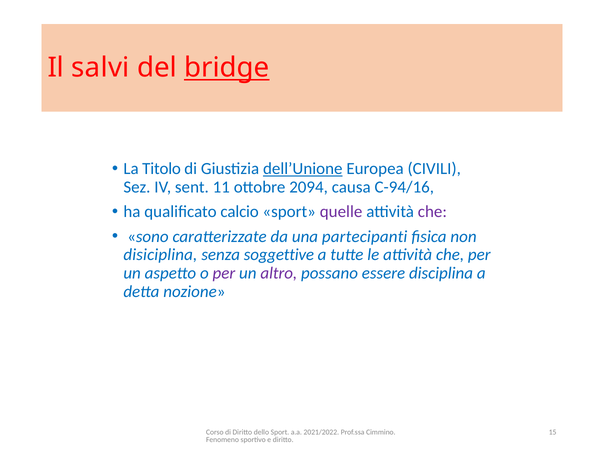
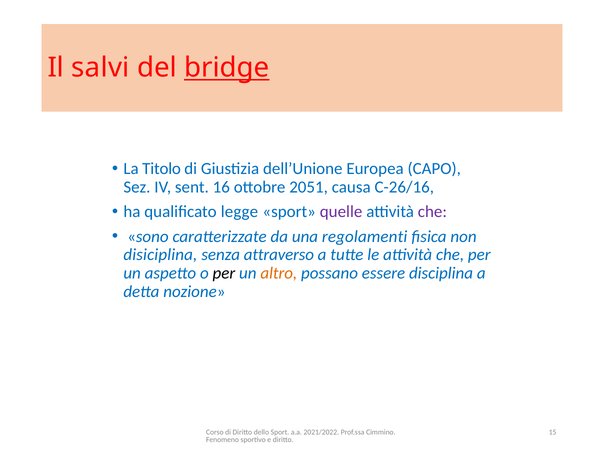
dell’Unione underline: present -> none
CIVILI: CIVILI -> CAPO
11: 11 -> 16
2094: 2094 -> 2051
C-94/16: C-94/16 -> C-26/16
calcio: calcio -> legge
partecipanti: partecipanti -> regolamenti
soggettive: soggettive -> attraverso
per at (224, 273) colour: purple -> black
altro colour: purple -> orange
